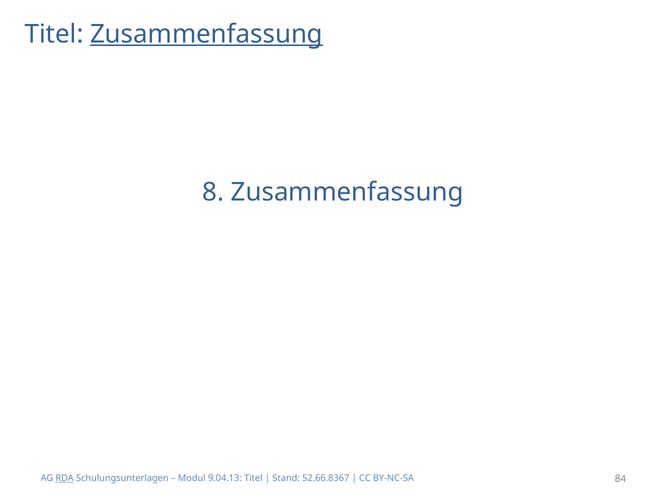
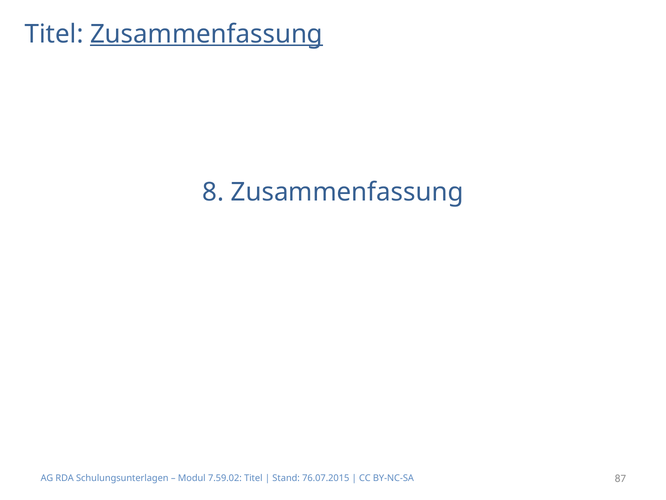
RDA underline: present -> none
9.04.13: 9.04.13 -> 7.59.02
52.66.8367: 52.66.8367 -> 76.07.2015
84: 84 -> 87
